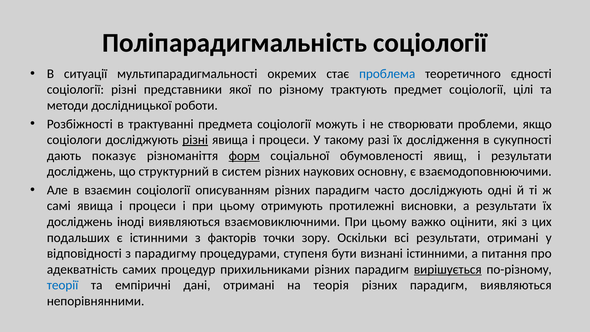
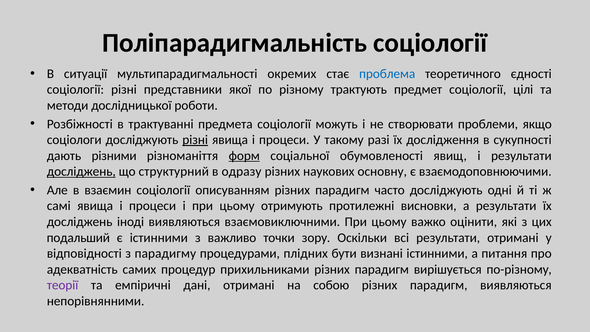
показує: показує -> різними
досліджень at (81, 172) underline: none -> present
систем: систем -> одразу
подальших: подальших -> подальший
факторів: факторів -> важливо
ступеня: ступеня -> плідних
вирішується underline: present -> none
теорії colour: blue -> purple
теорія: теорія -> собою
